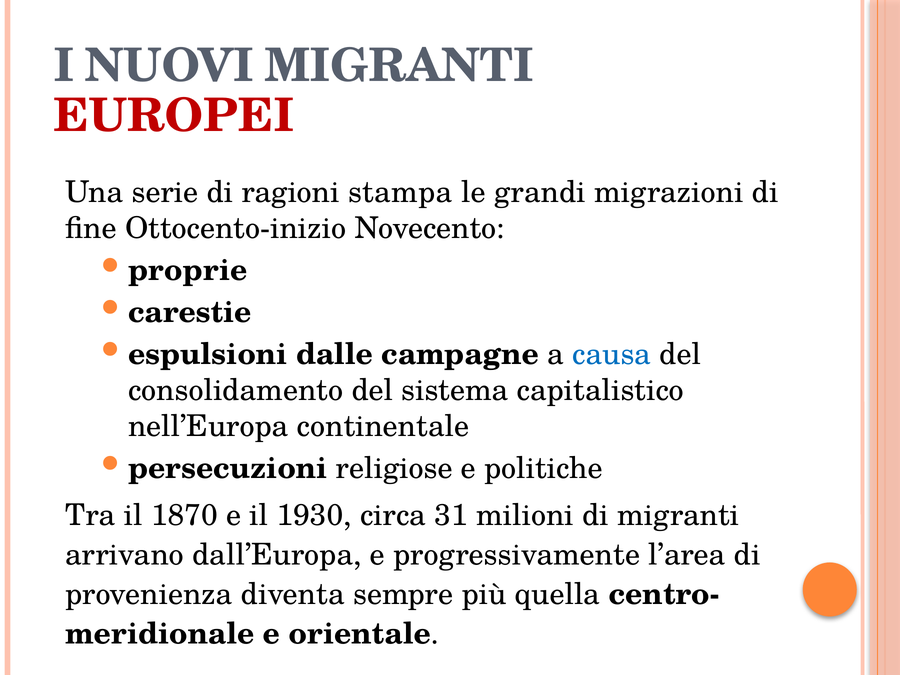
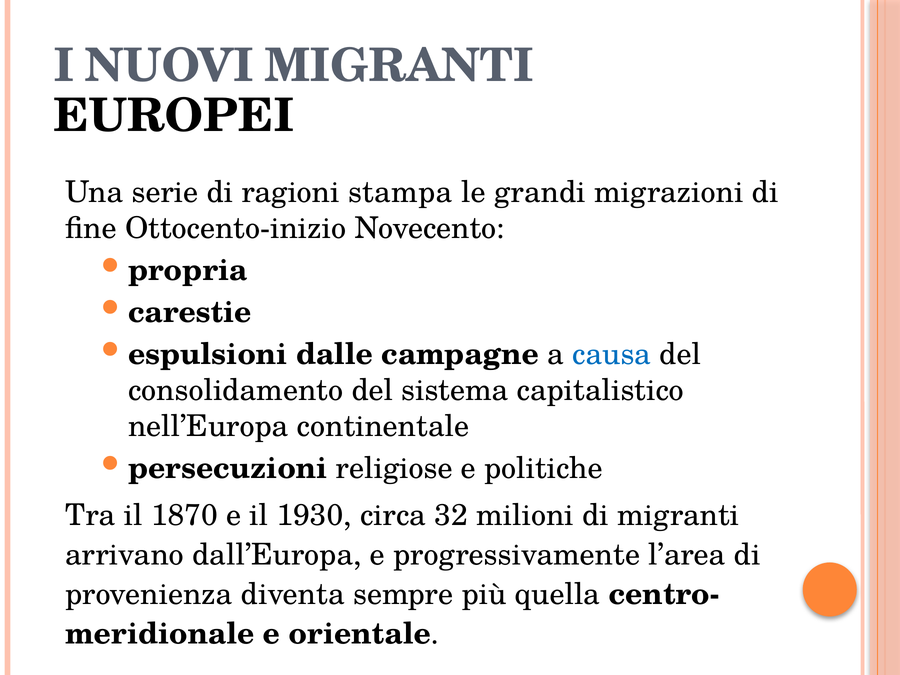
EUROPEI colour: red -> black
proprie: proprie -> propria
31: 31 -> 32
